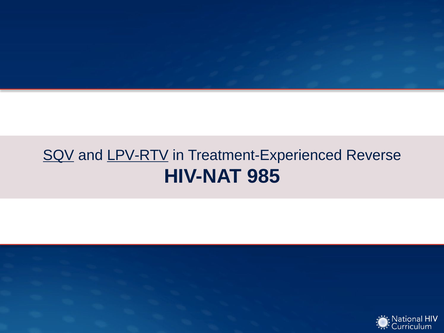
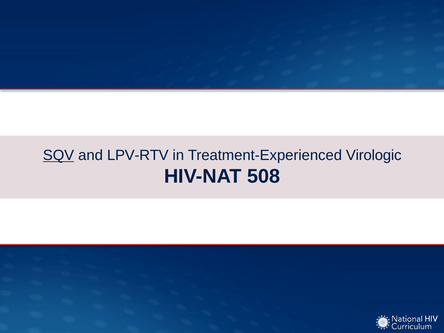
LPV-RTV underline: present -> none
Reverse: Reverse -> Virologic
985: 985 -> 508
